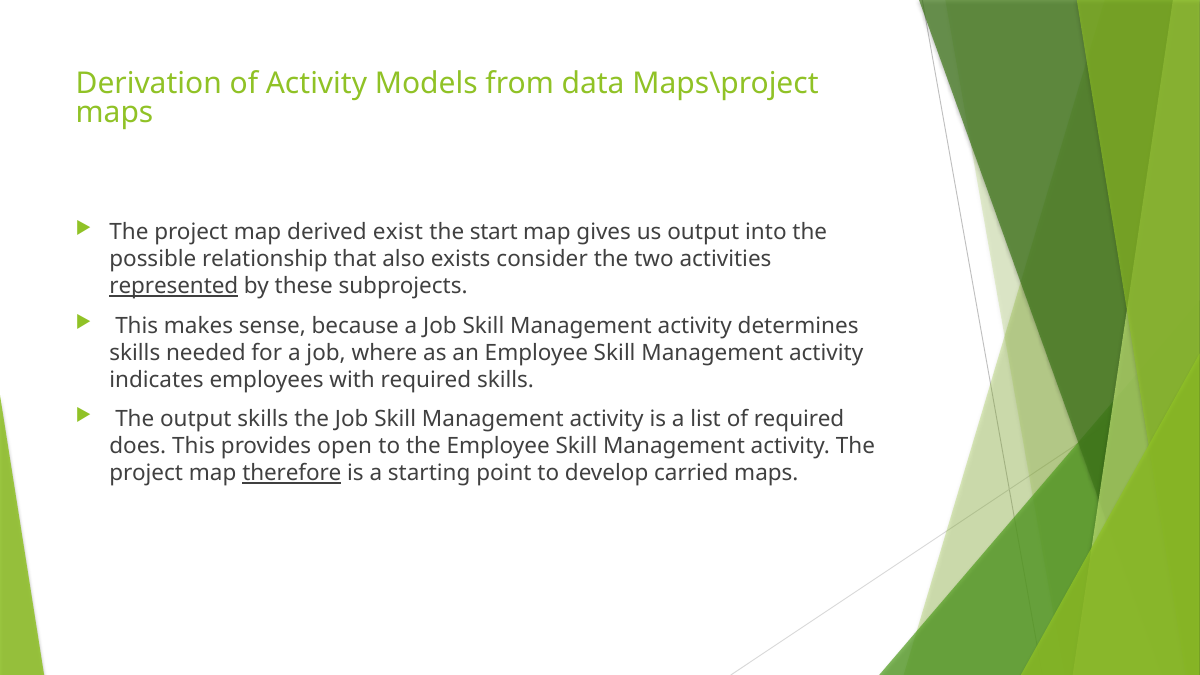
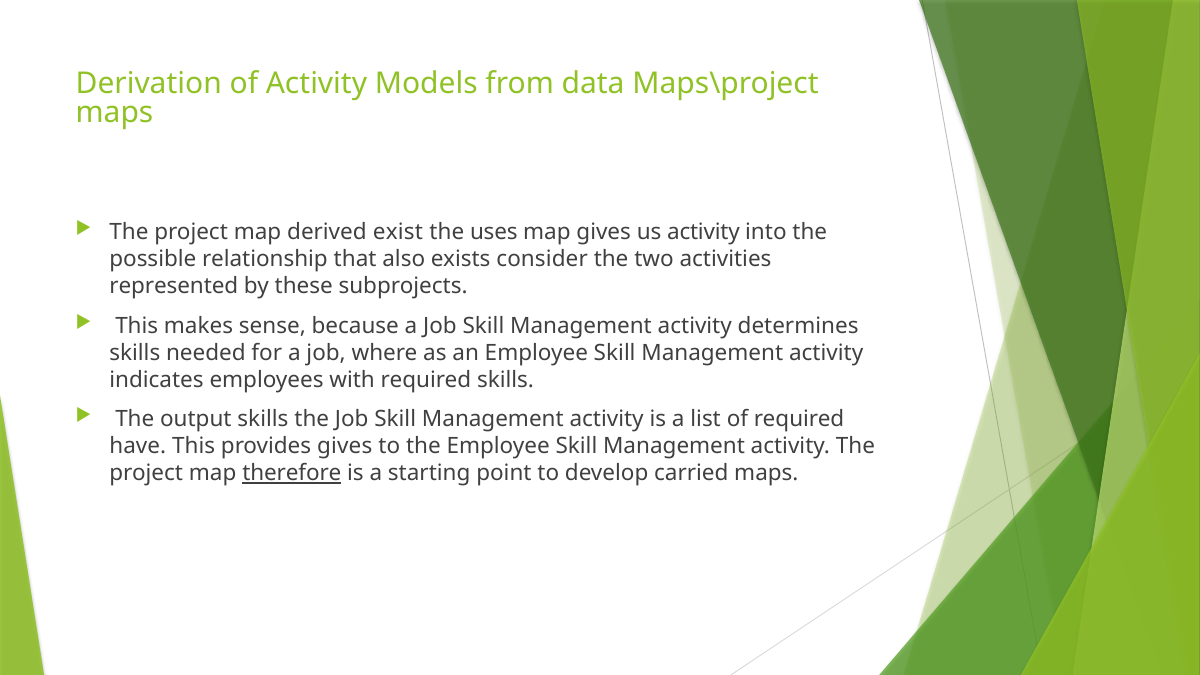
start: start -> uses
us output: output -> activity
represented underline: present -> none
does: does -> have
provides open: open -> gives
